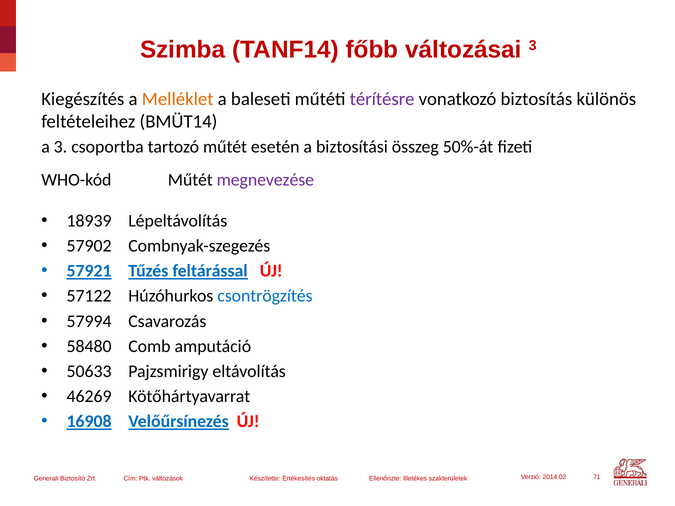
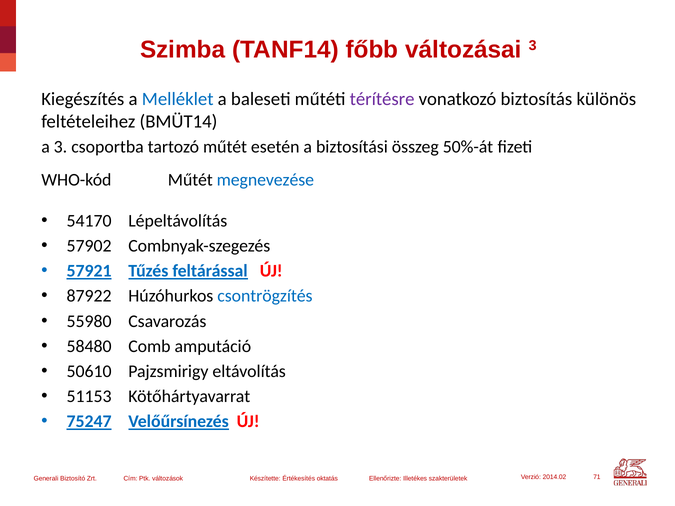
Melléklet colour: orange -> blue
megnevezése colour: purple -> blue
18939: 18939 -> 54170
57122: 57122 -> 87922
57994: 57994 -> 55980
50633: 50633 -> 50610
46269: 46269 -> 51153
16908: 16908 -> 75247
